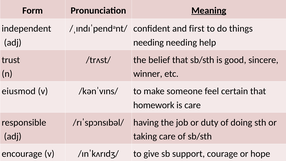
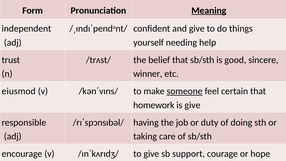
and first: first -> give
needing at (149, 43): needing -> yourself
someone underline: none -> present
is care: care -> give
